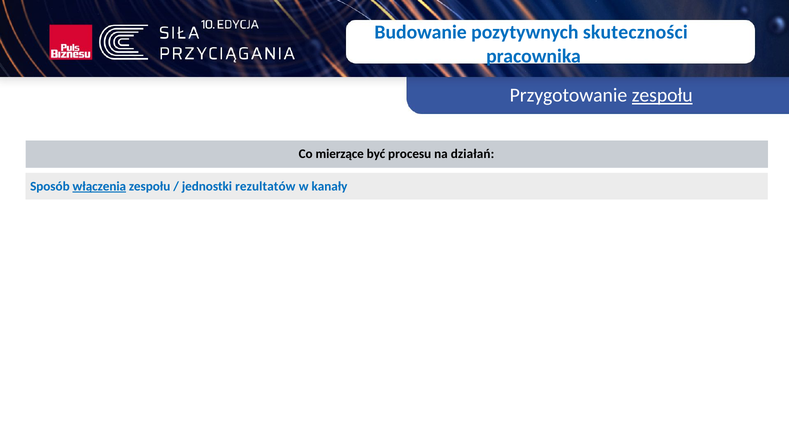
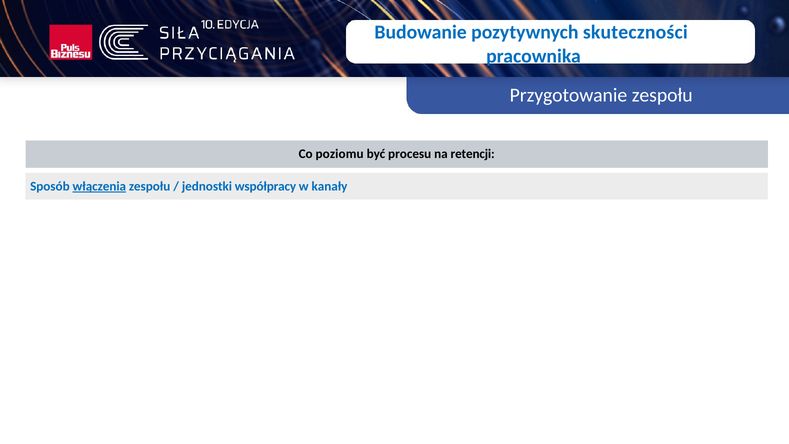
zespołu at (662, 95) underline: present -> none
mierzące: mierzące -> poziomu
działań: działań -> retencji
rezultatów: rezultatów -> współpracy
